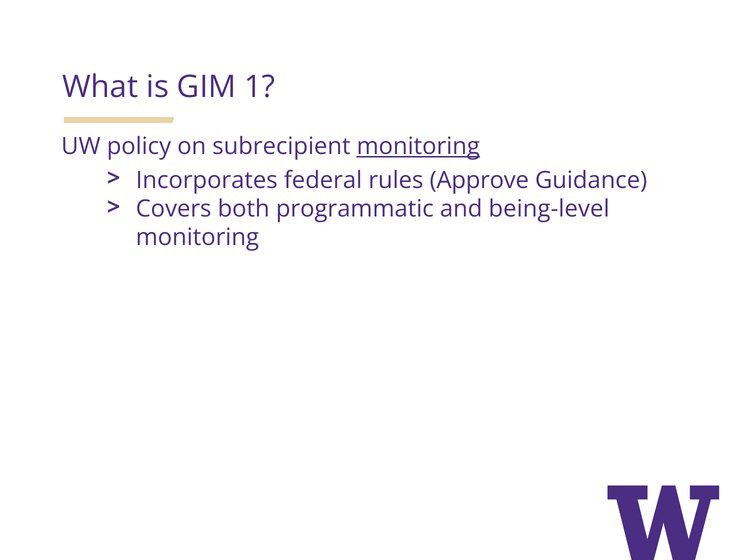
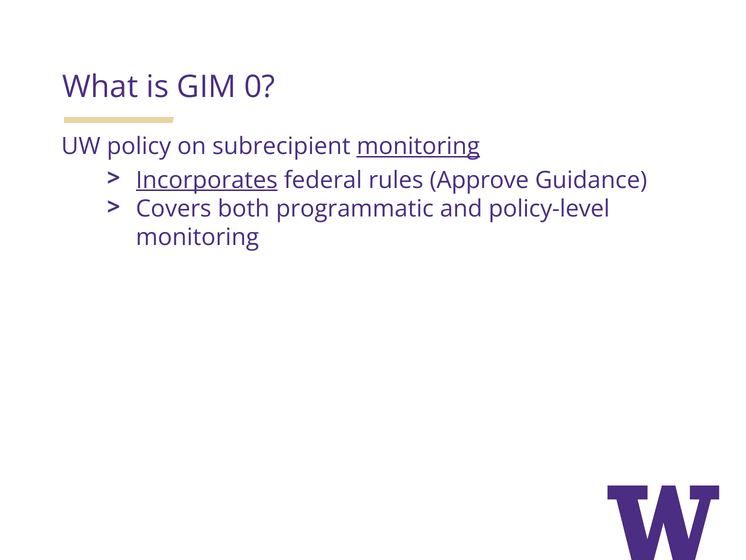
1: 1 -> 0
Incorporates underline: none -> present
being-level: being-level -> policy-level
